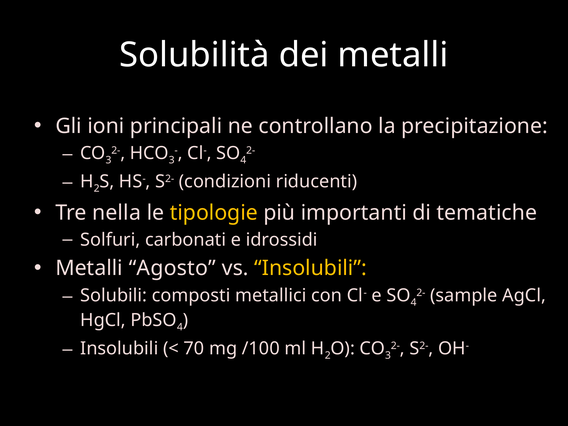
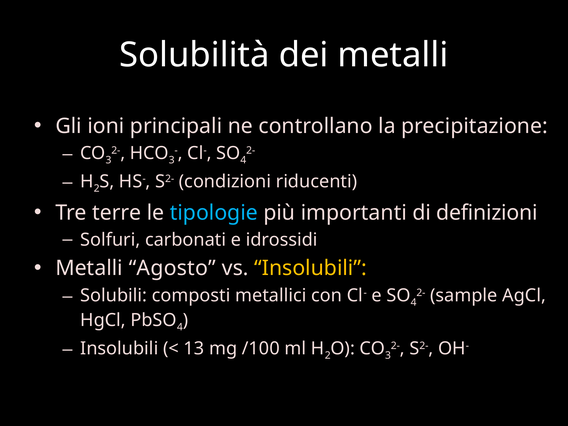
nella: nella -> terre
tipologie colour: yellow -> light blue
tematiche: tematiche -> definizioni
70: 70 -> 13
